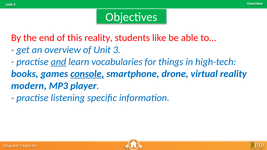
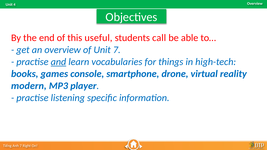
this reality: reality -> useful
like: like -> call
Unit 3: 3 -> 7
console underline: present -> none
